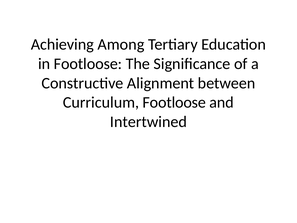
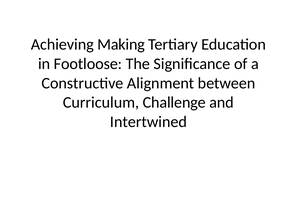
Among: Among -> Making
Curriculum Footloose: Footloose -> Challenge
